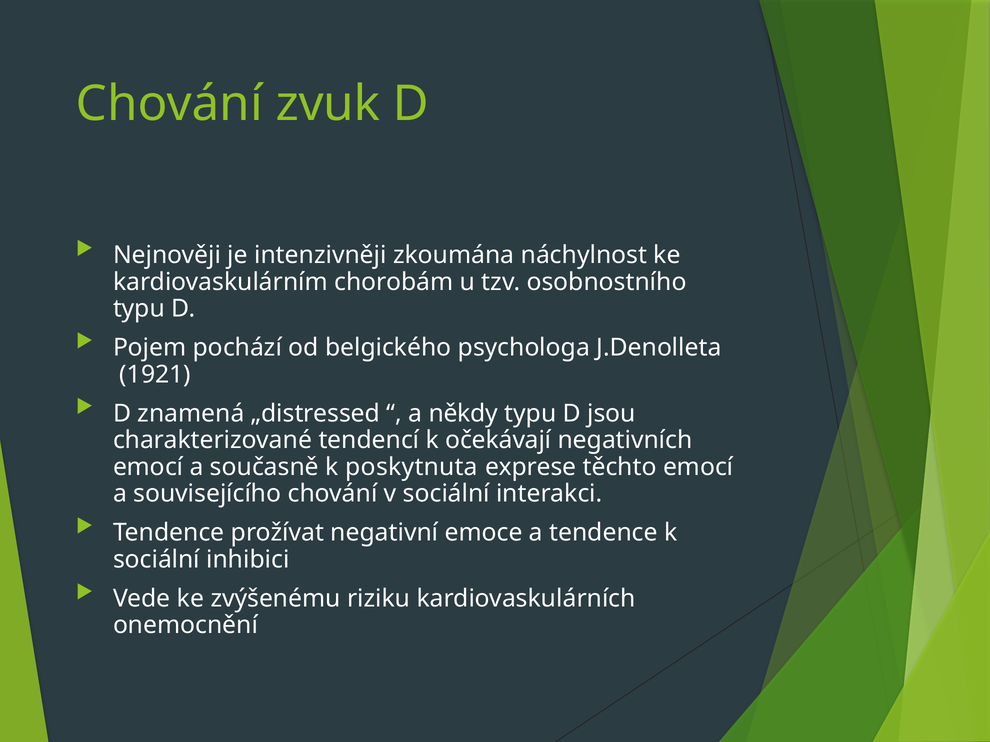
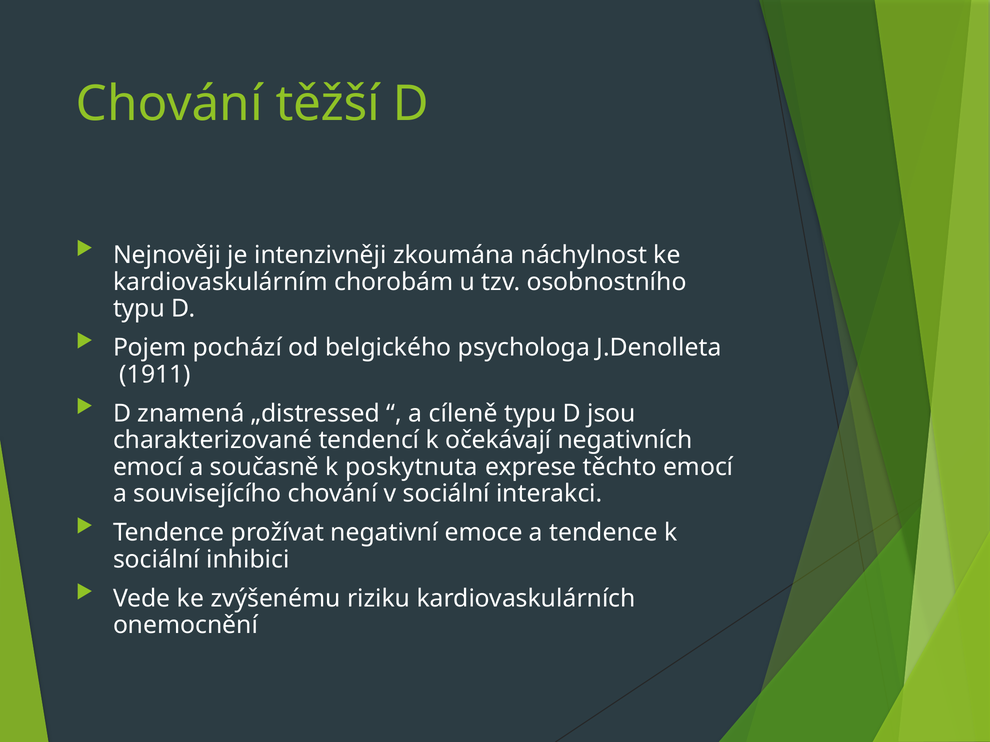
zvuk: zvuk -> těžší
1921: 1921 -> 1911
někdy: někdy -> cíleně
